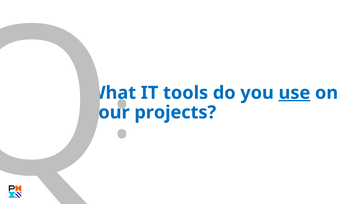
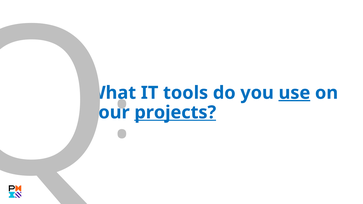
projects underline: none -> present
